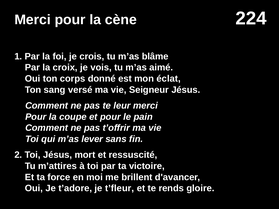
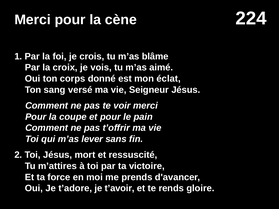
leur: leur -> voir
brillent: brillent -> prends
t’fleur: t’fleur -> t’avoir
